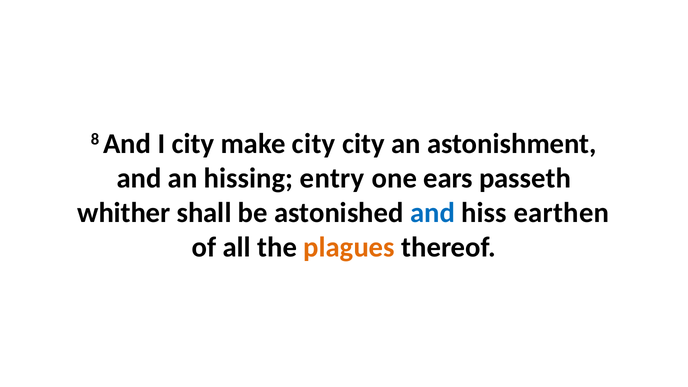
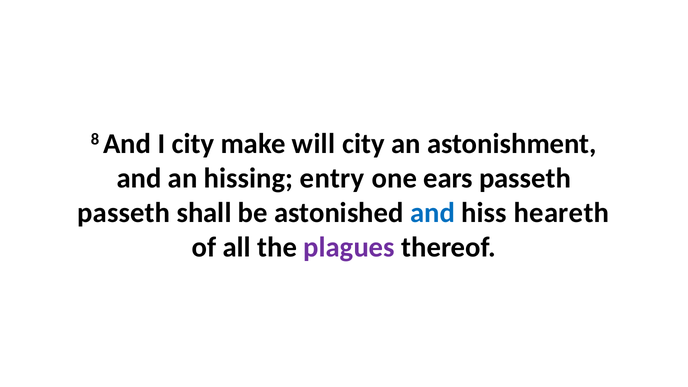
make city: city -> will
whither at (124, 213): whither -> passeth
earthen: earthen -> heareth
plagues colour: orange -> purple
